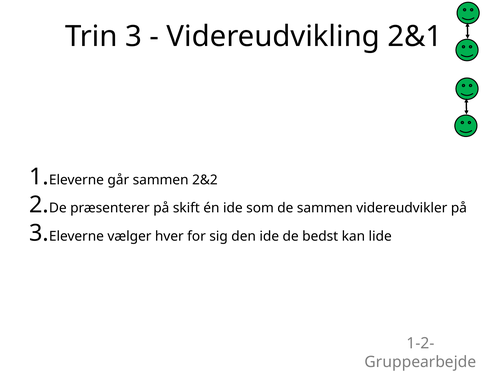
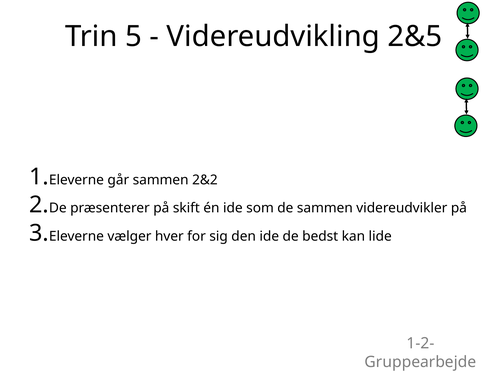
Trin 3: 3 -> 5
2&1: 2&1 -> 2&5
